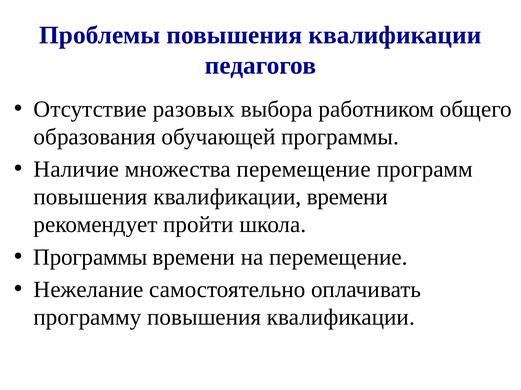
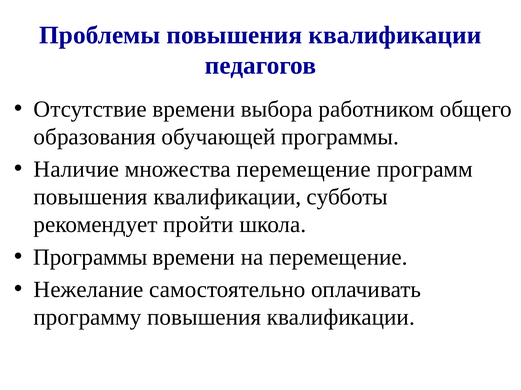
Отсутствие разовых: разовых -> времени
квалификации времени: времени -> субботы
